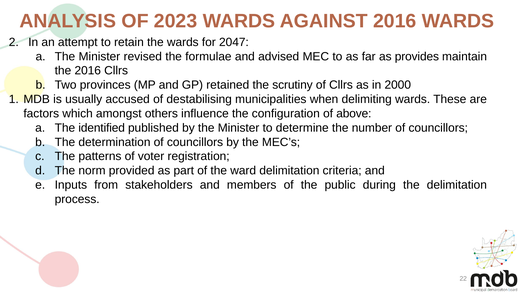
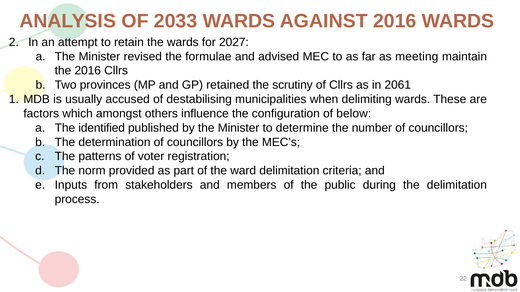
2023: 2023 -> 2033
2047: 2047 -> 2027
provides: provides -> meeting
2000: 2000 -> 2061
above: above -> below
